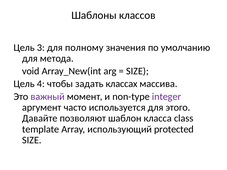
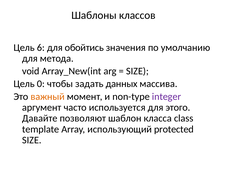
3: 3 -> 6
полному: полному -> обойтись
4: 4 -> 0
классах: классах -> данных
важный colour: purple -> orange
